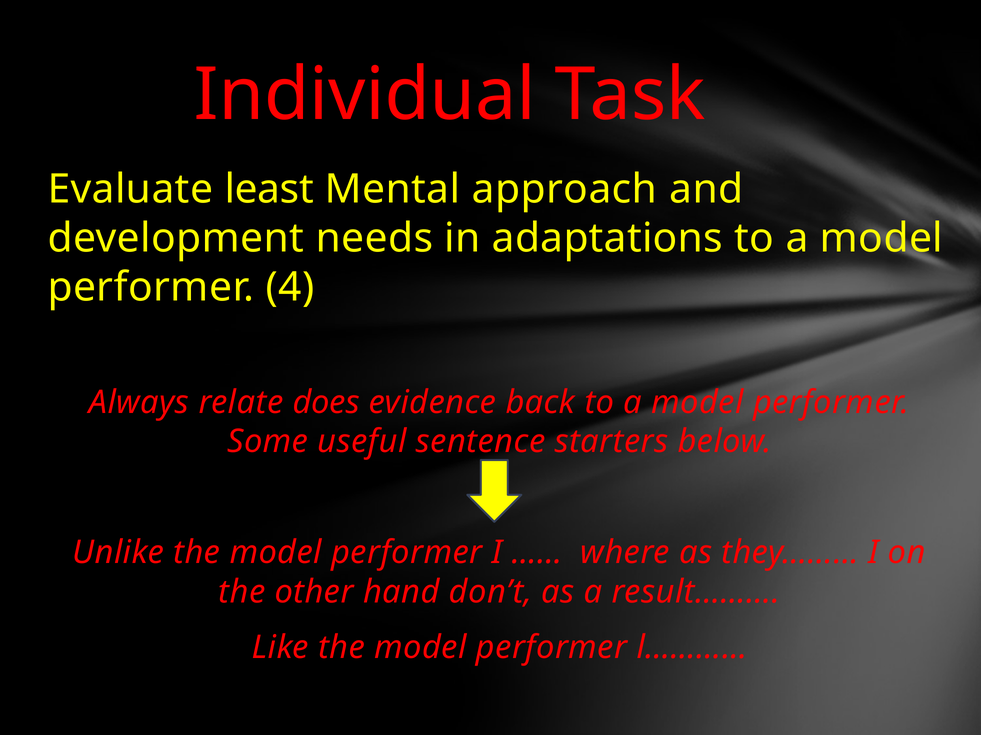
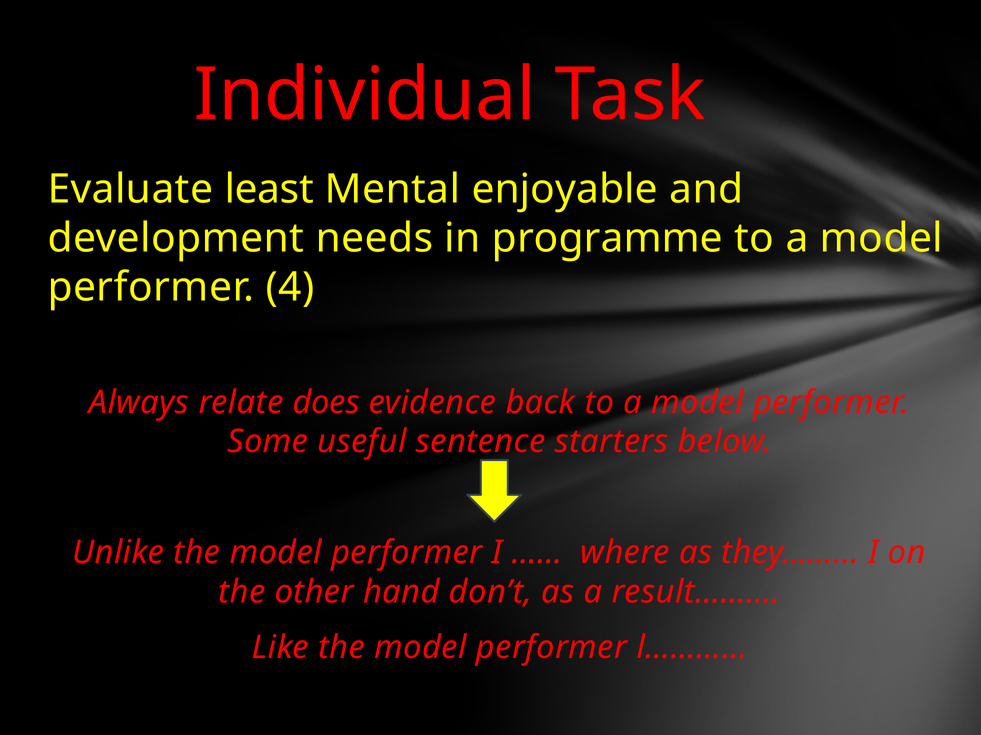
approach: approach -> enjoyable
adaptations: adaptations -> programme
